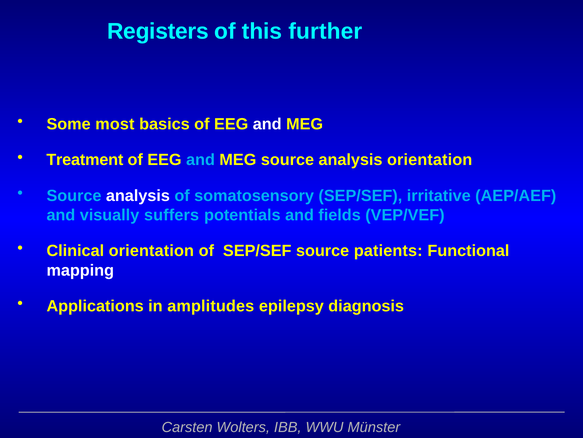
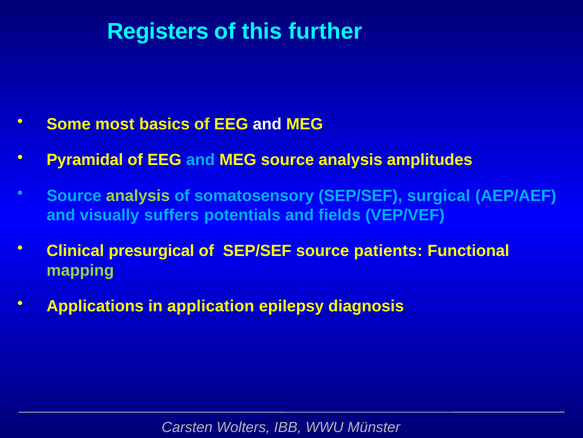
Treatment: Treatment -> Pyramidal
analysis orientation: orientation -> amplitudes
analysis at (138, 195) colour: white -> light green
irritative: irritative -> surgical
Clinical orientation: orientation -> presurgical
mapping colour: white -> light green
amplitudes: amplitudes -> application
